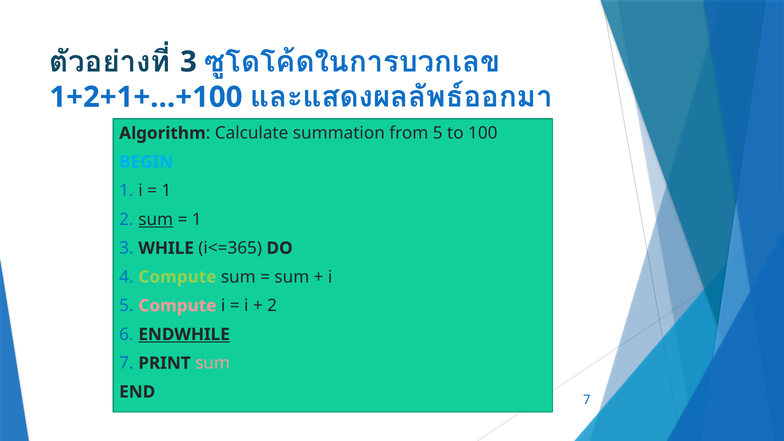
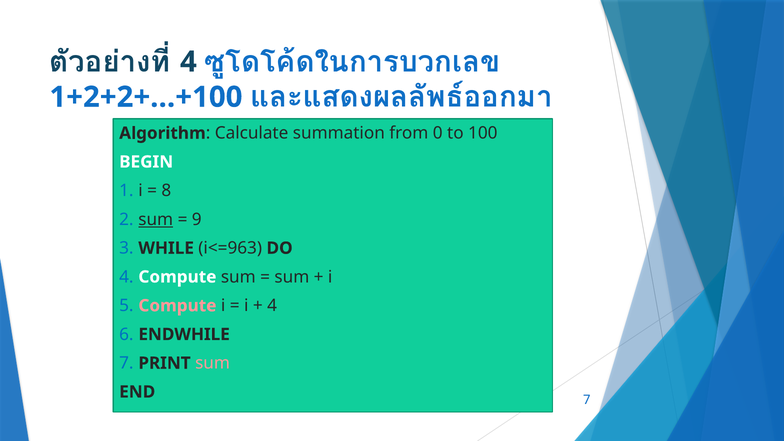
3 at (188, 62): 3 -> 4
1+2+1+…+100: 1+2+1+…+100 -> 1+2+2+…+100
from 5: 5 -> 0
BEGIN colour: light blue -> white
1 at (166, 191): 1 -> 8
1 at (197, 219): 1 -> 9
i<=365: i<=365 -> i<=963
Compute at (177, 277) colour: light green -> white
2 at (272, 306): 2 -> 4
ENDWHILE underline: present -> none
